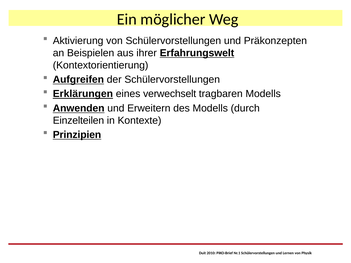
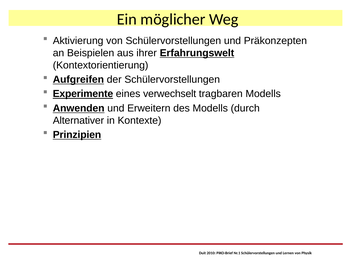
Erklärungen: Erklärungen -> Experimente
Einzelteilen: Einzelteilen -> Alternativer
